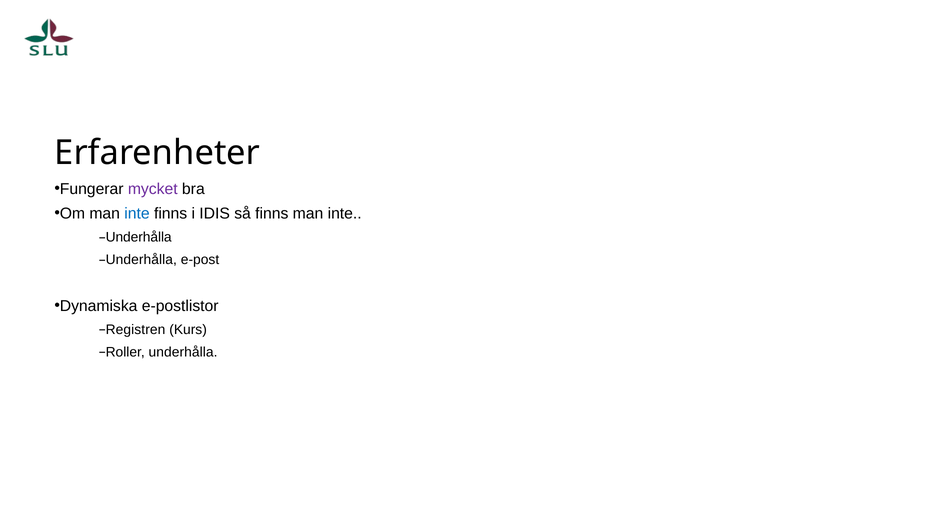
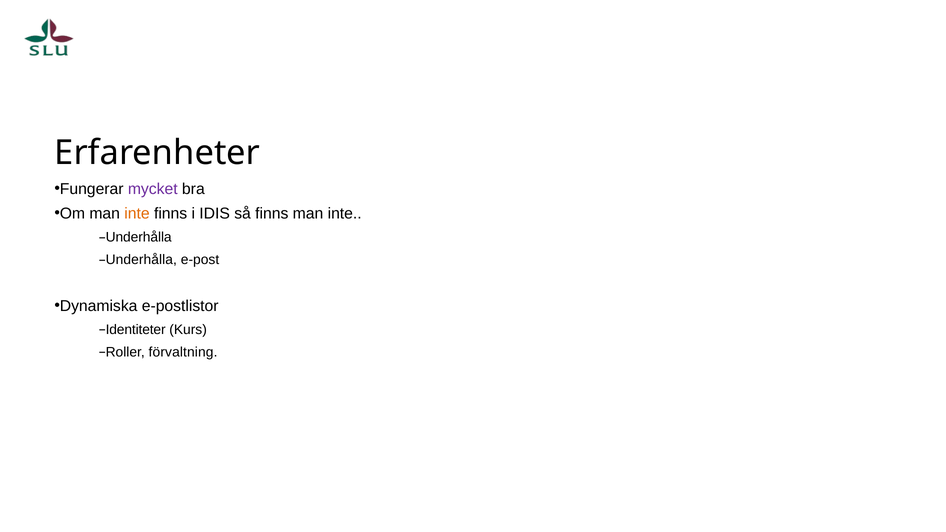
inte at (137, 214) colour: blue -> orange
Registren: Registren -> Identiteter
Roller underhålla: underhålla -> förvaltning
